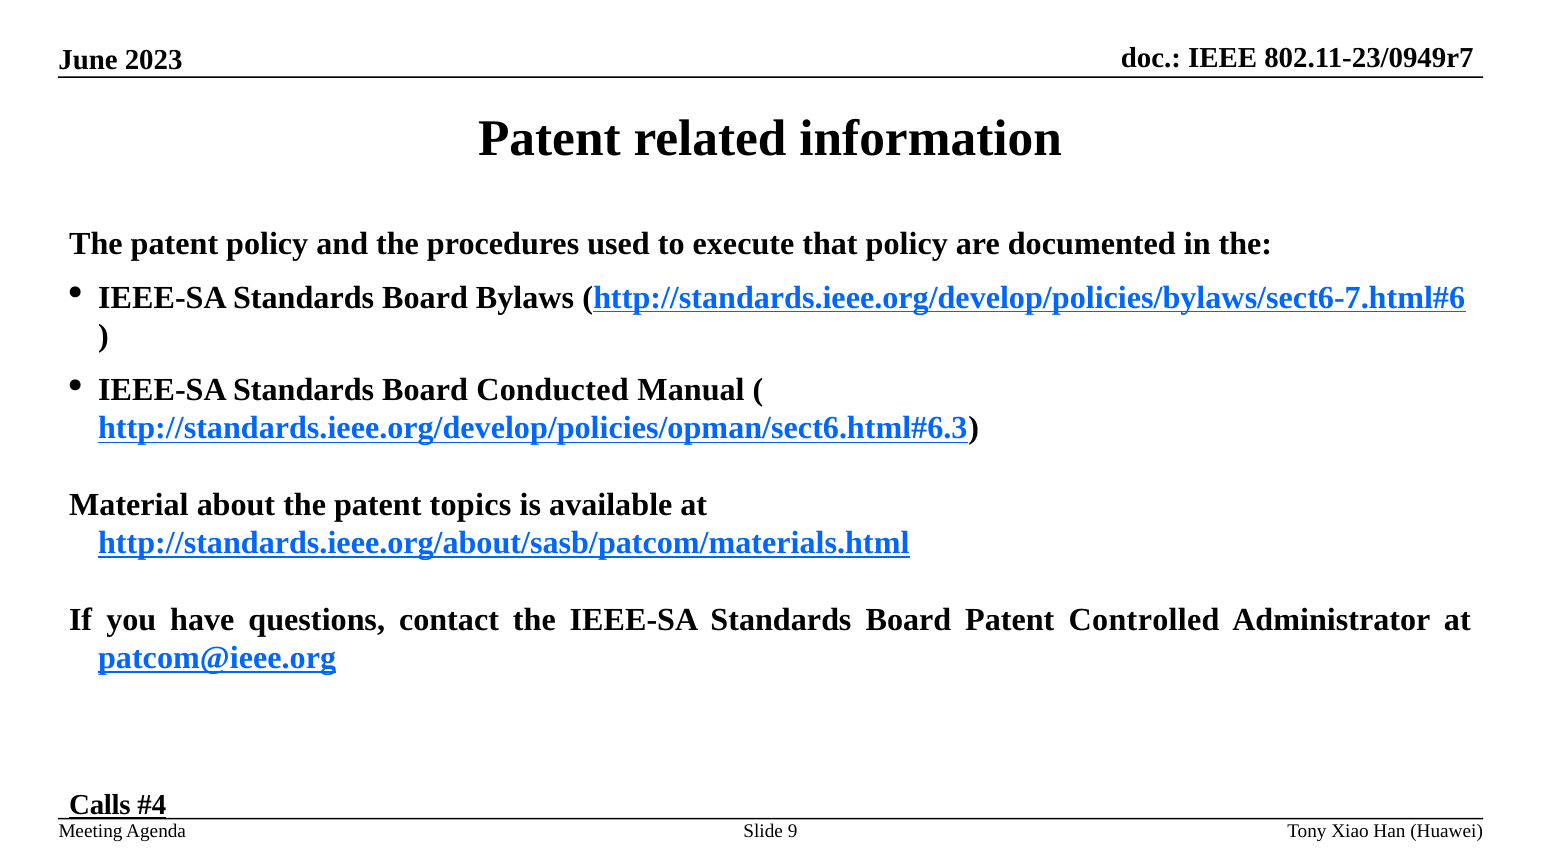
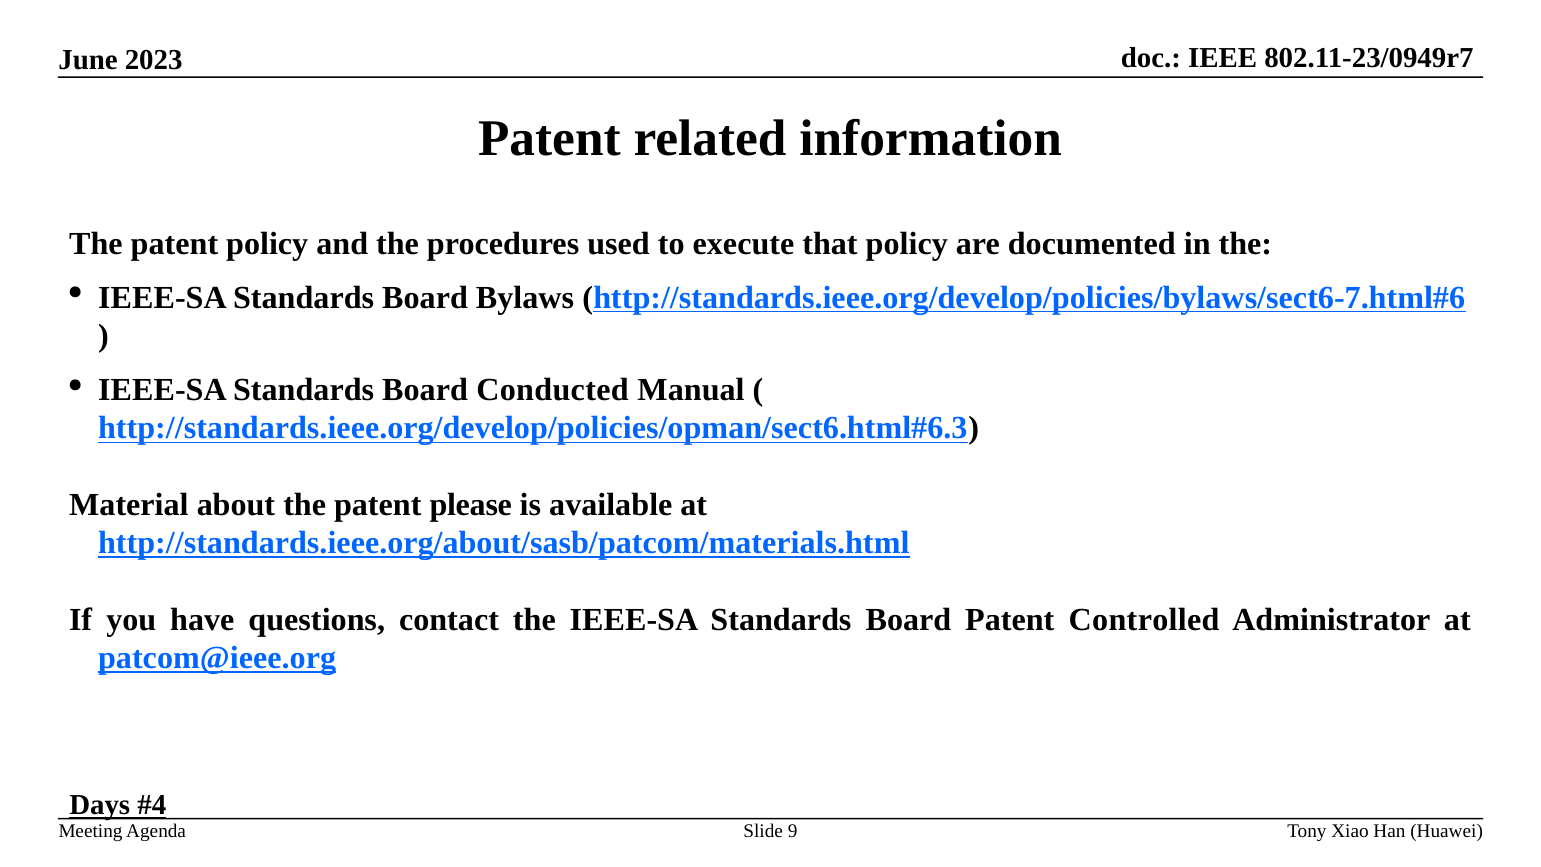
topics: topics -> please
Calls: Calls -> Days
